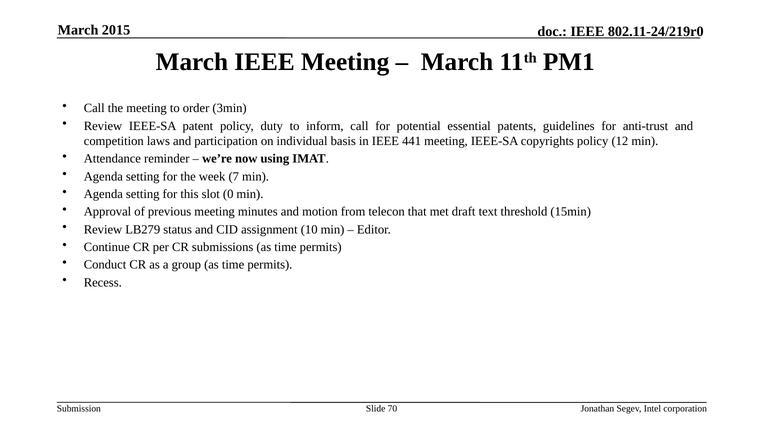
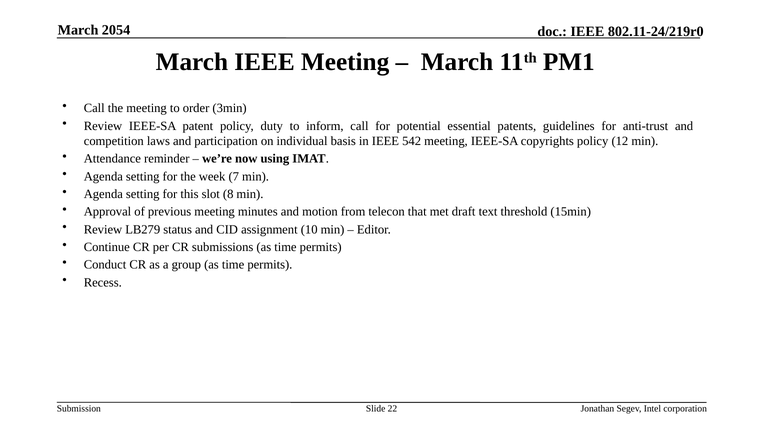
2015: 2015 -> 2054
441: 441 -> 542
0: 0 -> 8
70: 70 -> 22
